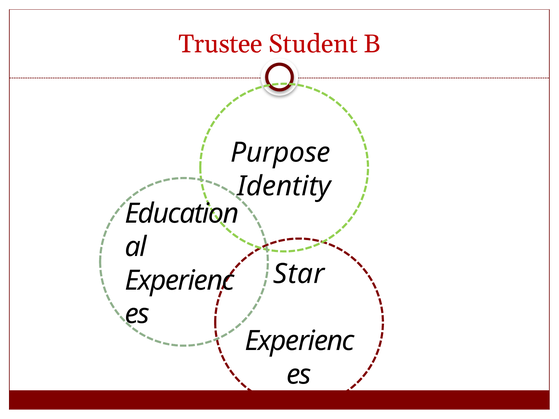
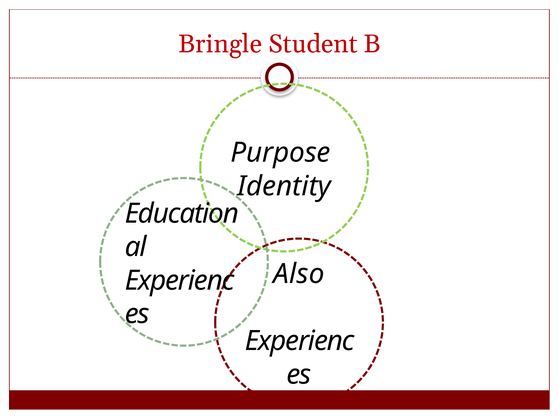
Trustee: Trustee -> Bringle
Star: Star -> Also
